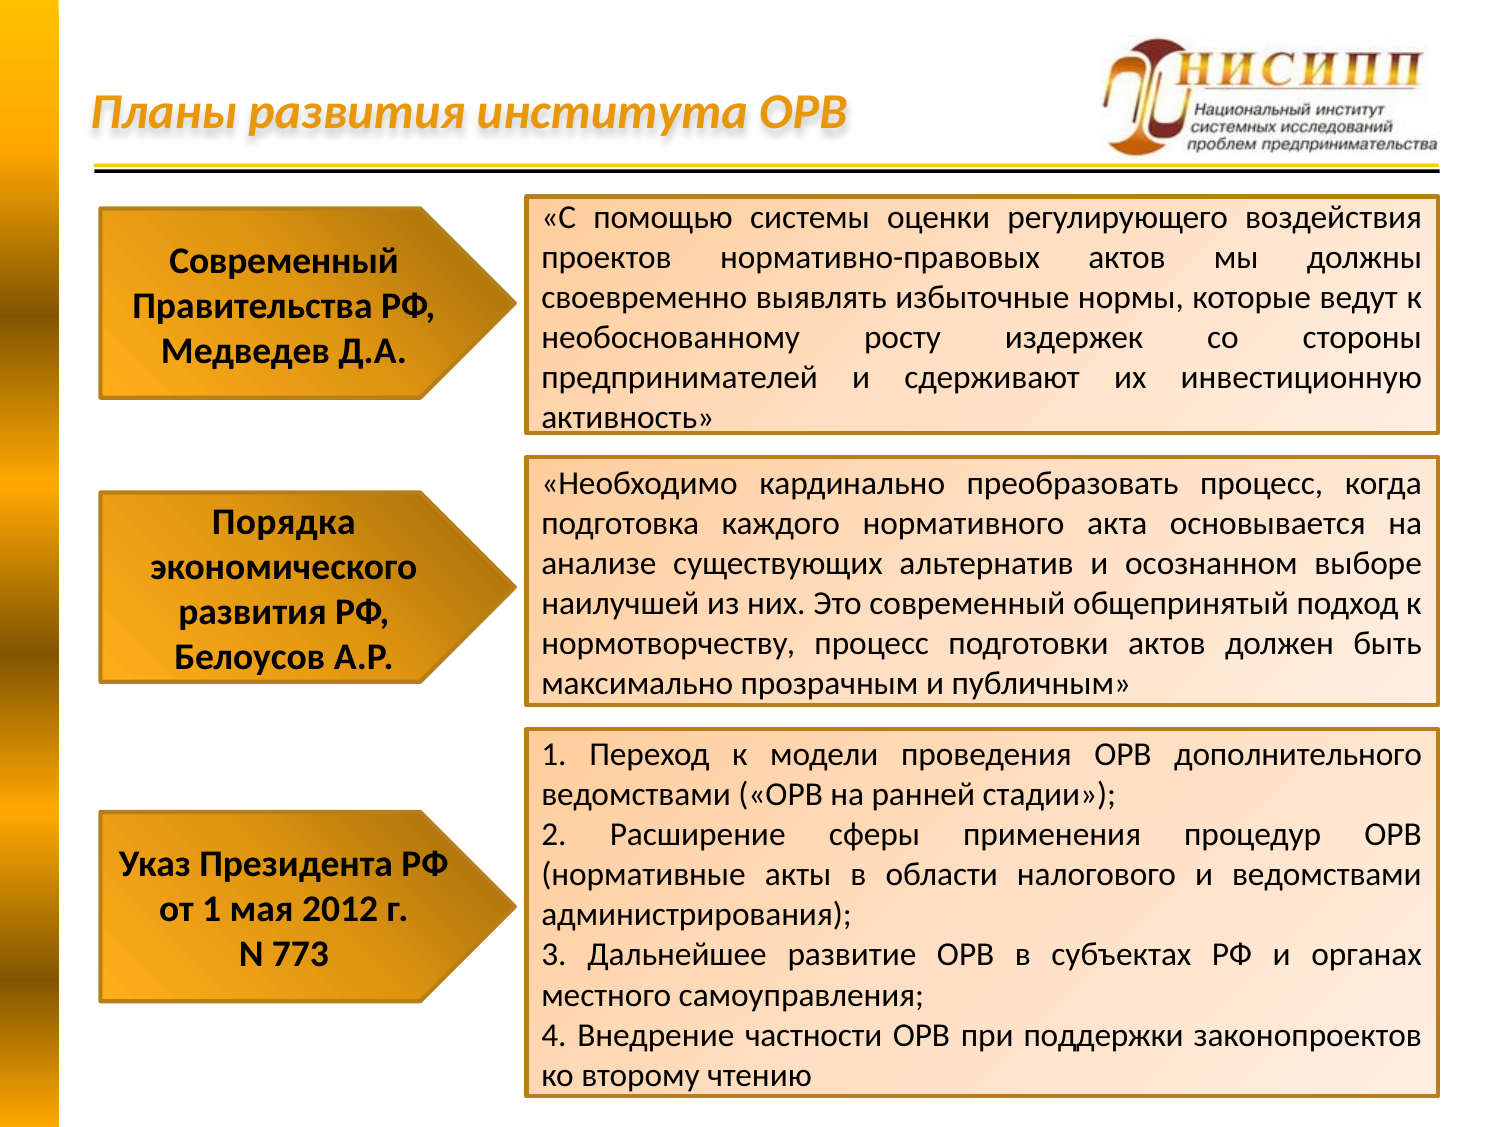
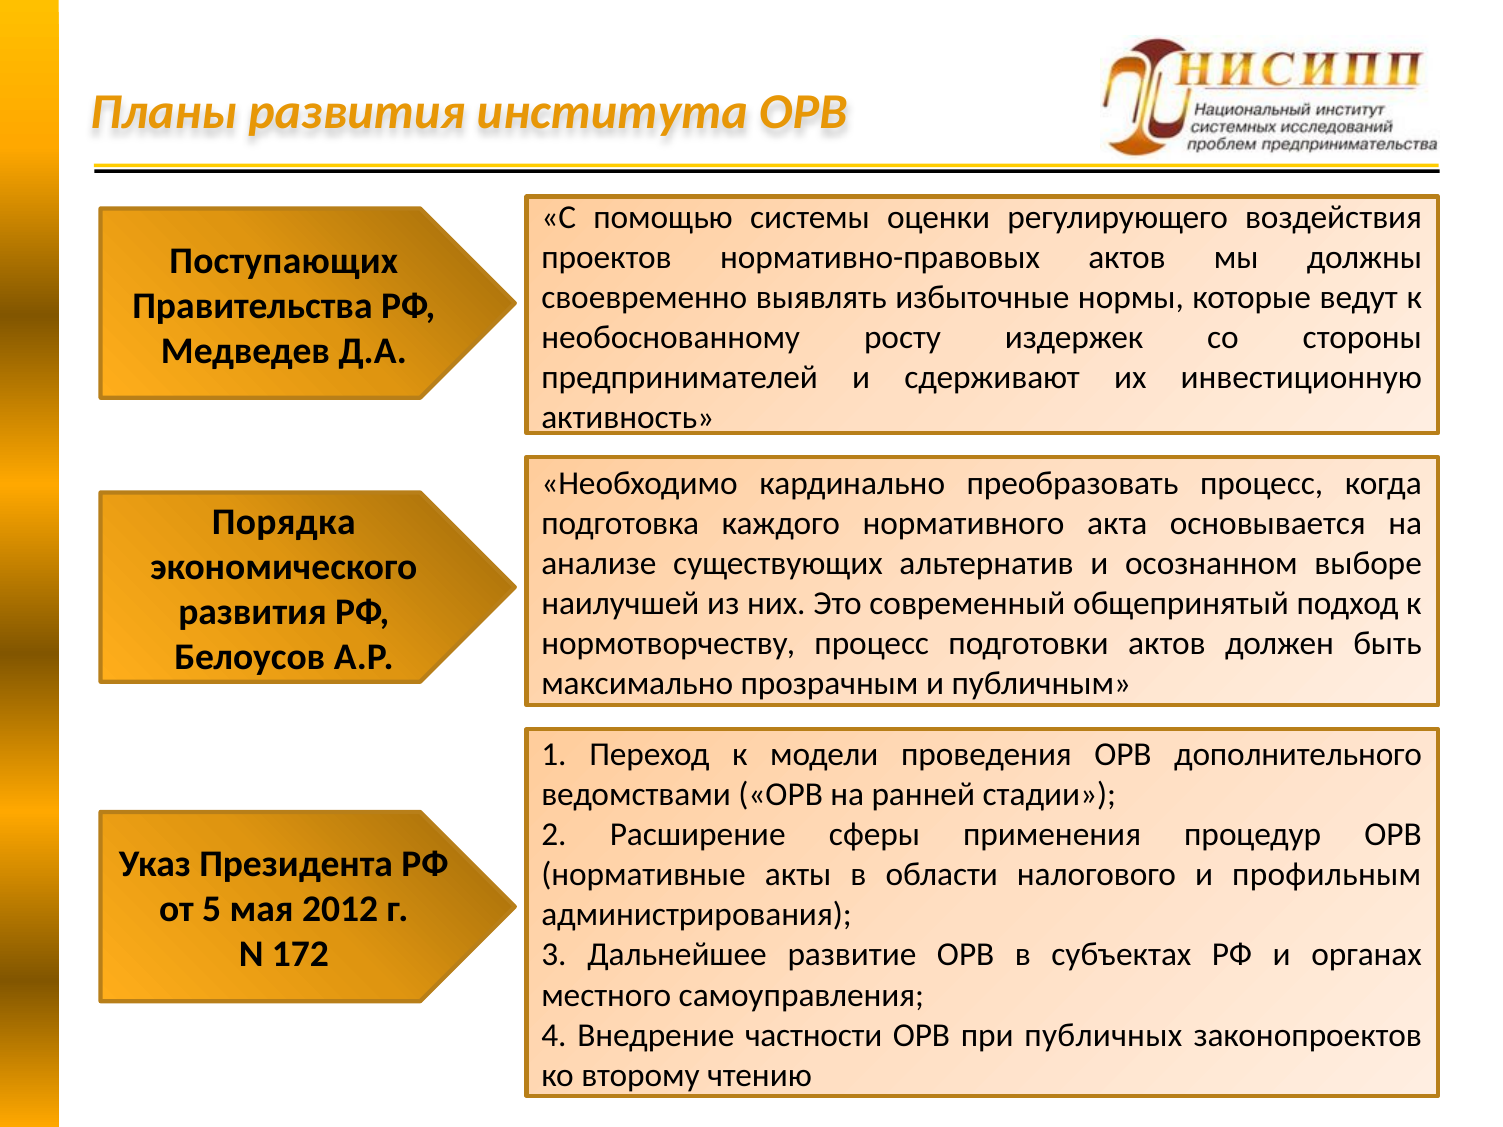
Современный at (284, 261): Современный -> Поступающих
и ведомствами: ведомствами -> профильным
от 1: 1 -> 5
773: 773 -> 172
поддержки: поддержки -> публичных
